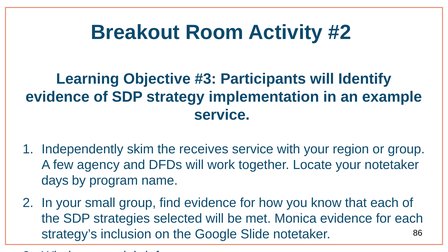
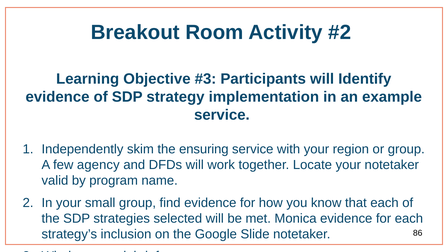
receives: receives -> ensuring
days: days -> valid
